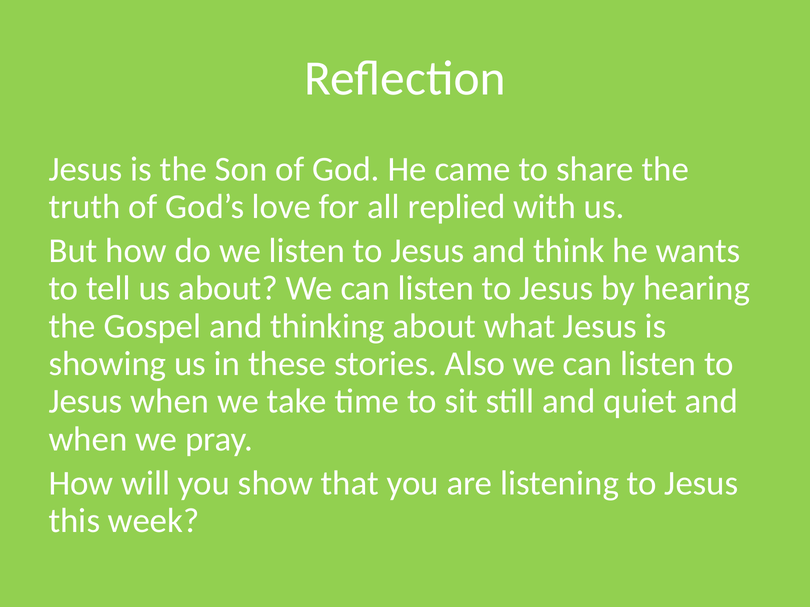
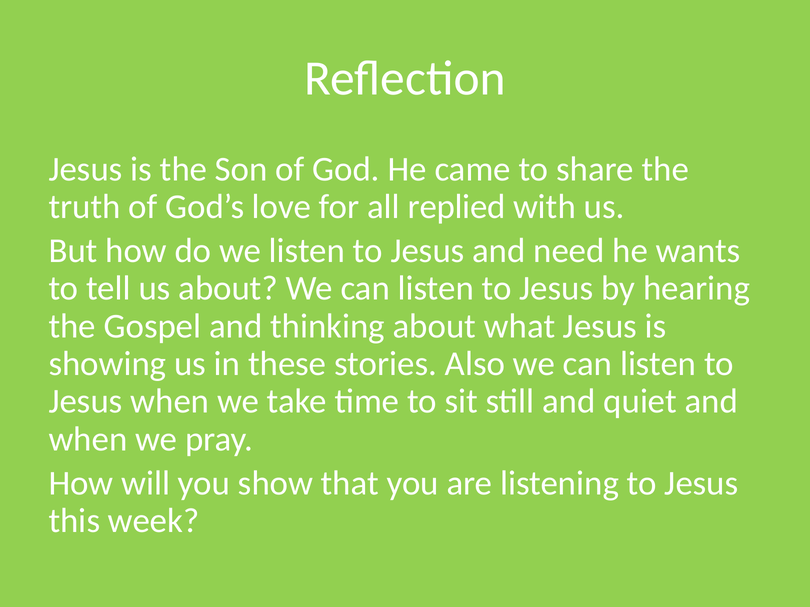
think: think -> need
